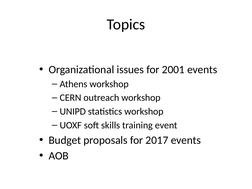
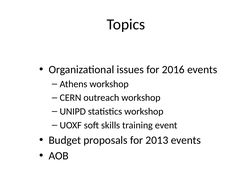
2001: 2001 -> 2016
2017: 2017 -> 2013
